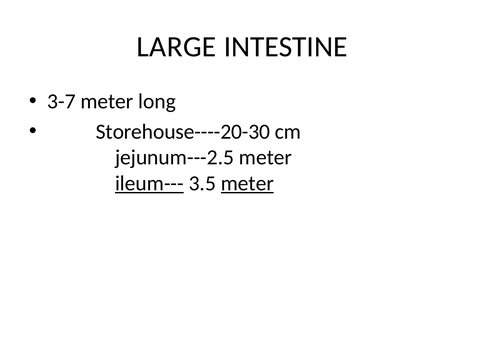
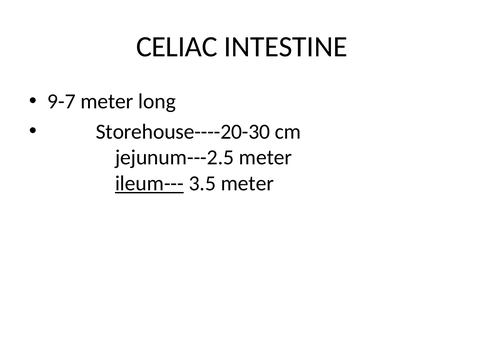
LARGE: LARGE -> CELIAC
3-7: 3-7 -> 9-7
meter at (247, 183) underline: present -> none
